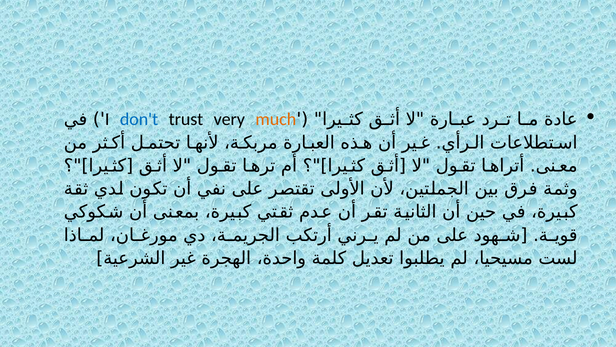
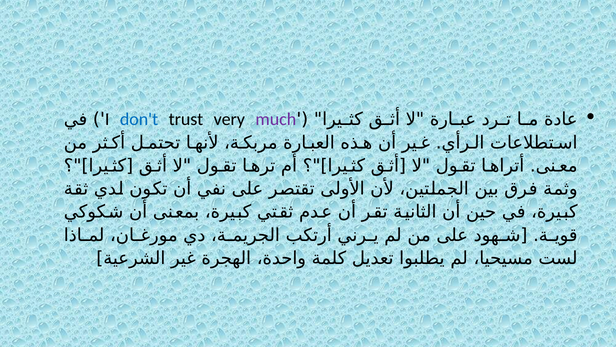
much colour: orange -> purple
